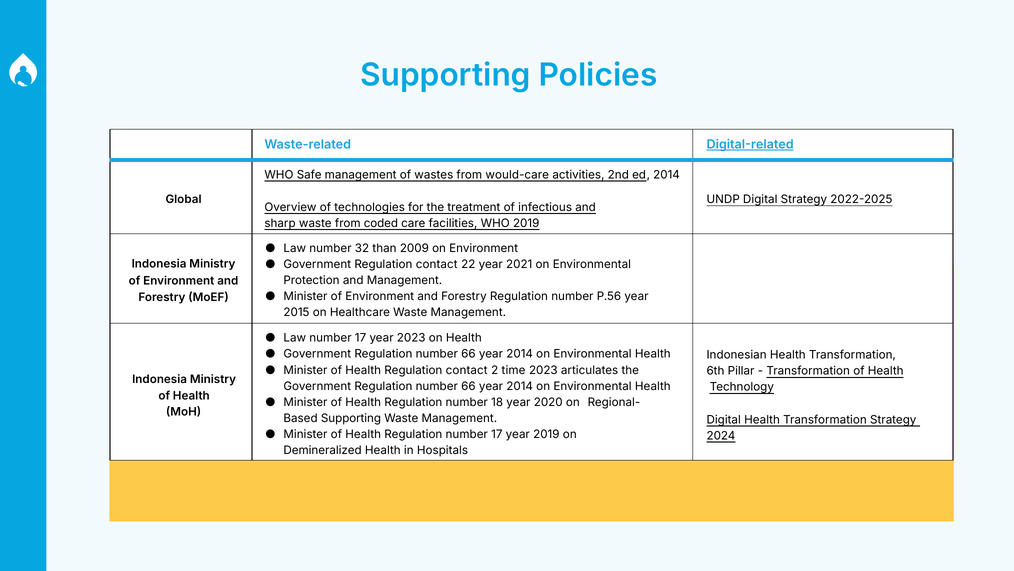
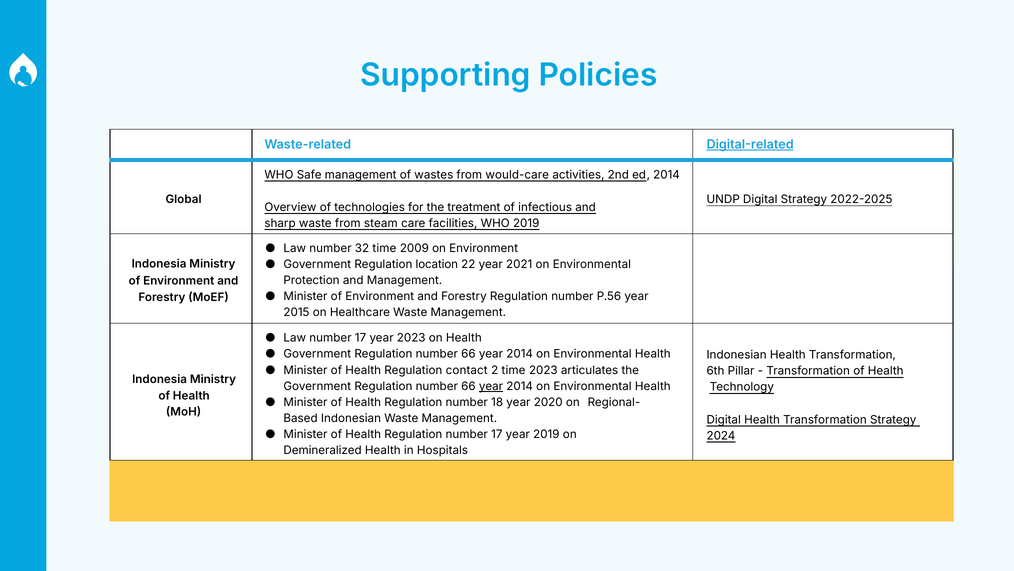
coded: coded -> steam
32 than: than -> time
Government Regulation contact: contact -> location
year at (491, 386) underline: none -> present
Supporting at (351, 418): Supporting -> Indonesian
